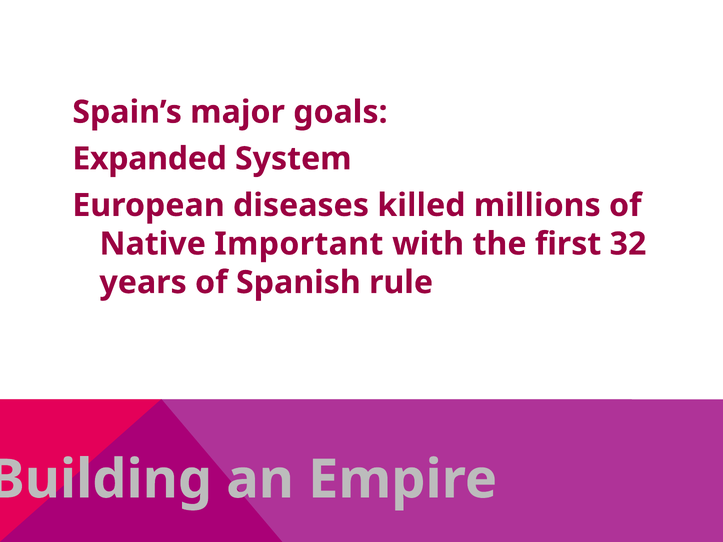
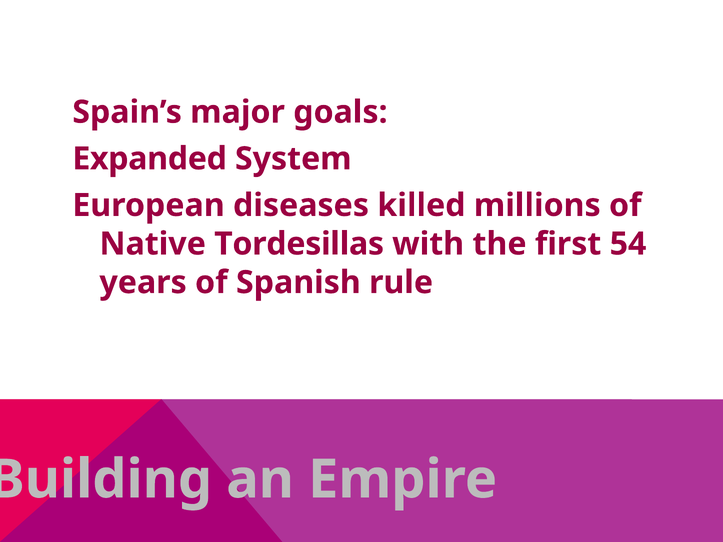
Important: Important -> Tordesillas
32: 32 -> 54
